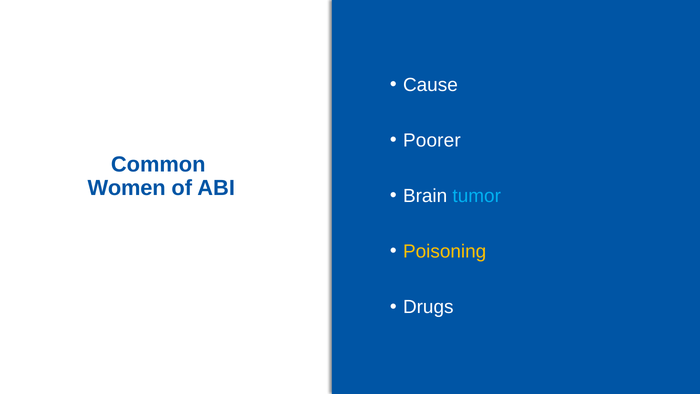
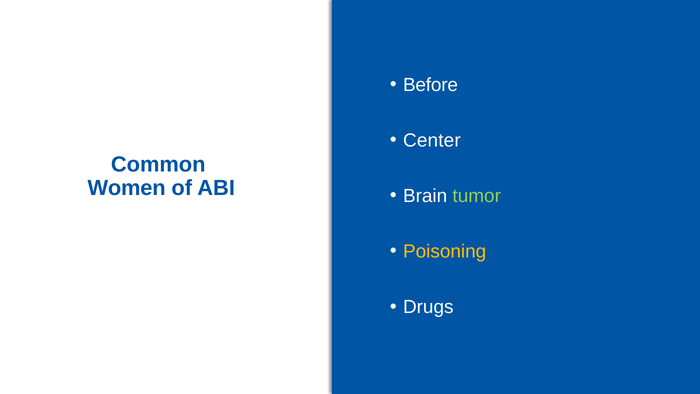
Cause: Cause -> Before
Poorer: Poorer -> Center
tumor colour: light blue -> light green
